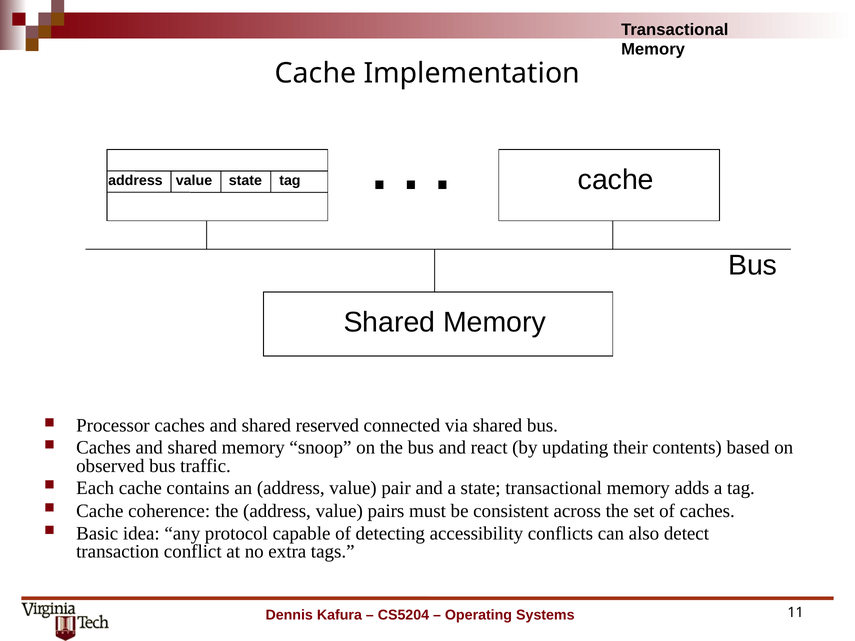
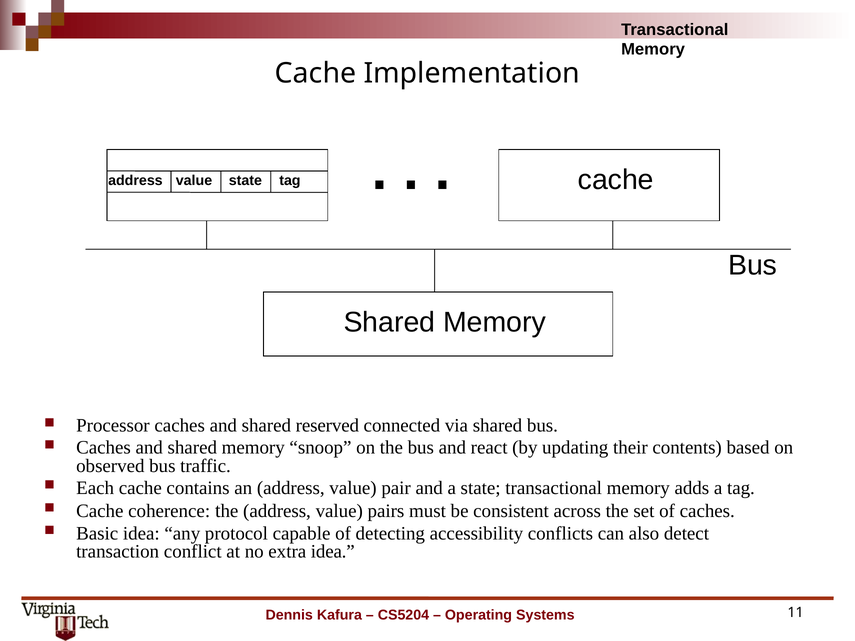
extra tags: tags -> idea
